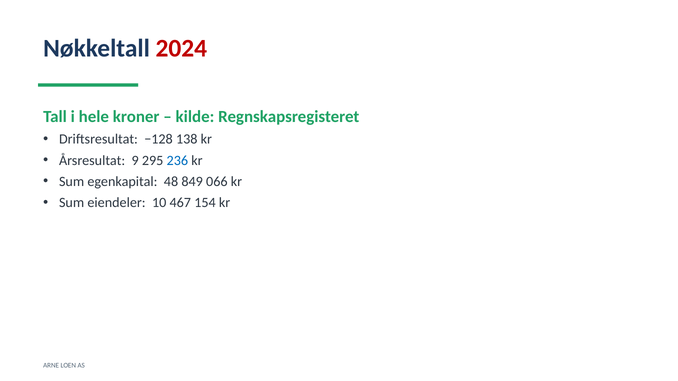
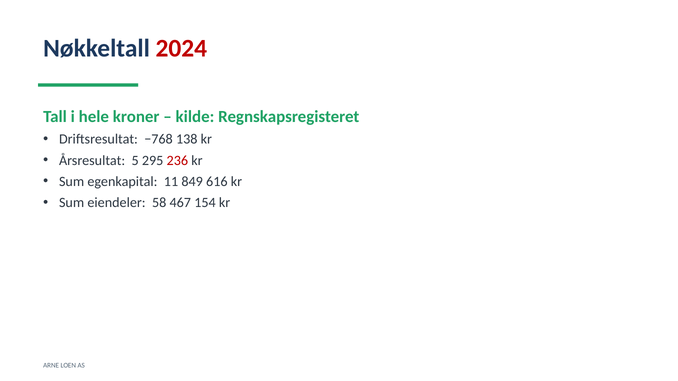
−128: −128 -> −768
9: 9 -> 5
236 colour: blue -> red
48: 48 -> 11
066: 066 -> 616
10: 10 -> 58
